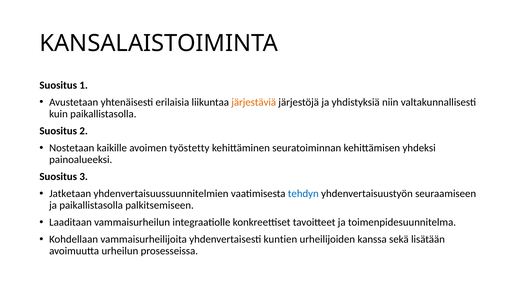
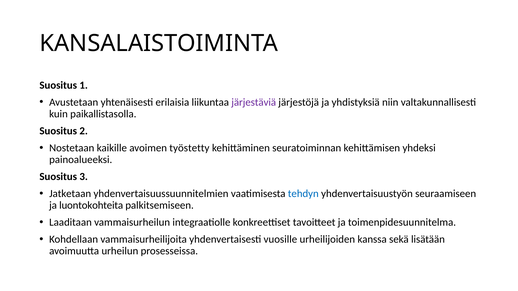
järjestäviä colour: orange -> purple
ja paikallistasolla: paikallistasolla -> luontokohteita
kuntien: kuntien -> vuosille
